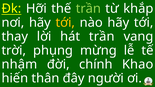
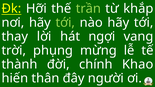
tới at (65, 23) colour: yellow -> light green
hát trần: trần -> ngợi
nhậm: nhậm -> thành
